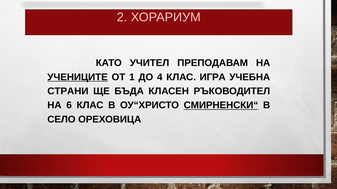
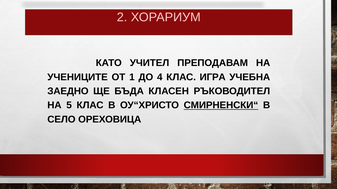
УЧЕНИЦИТЕ underline: present -> none
СТРАНИ: СТРАНИ -> ЗАЕДНО
6: 6 -> 5
